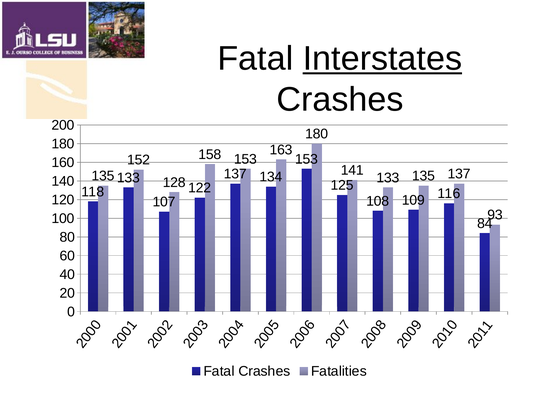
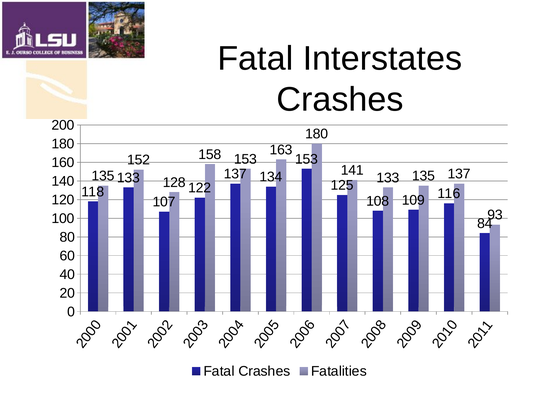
Interstates underline: present -> none
